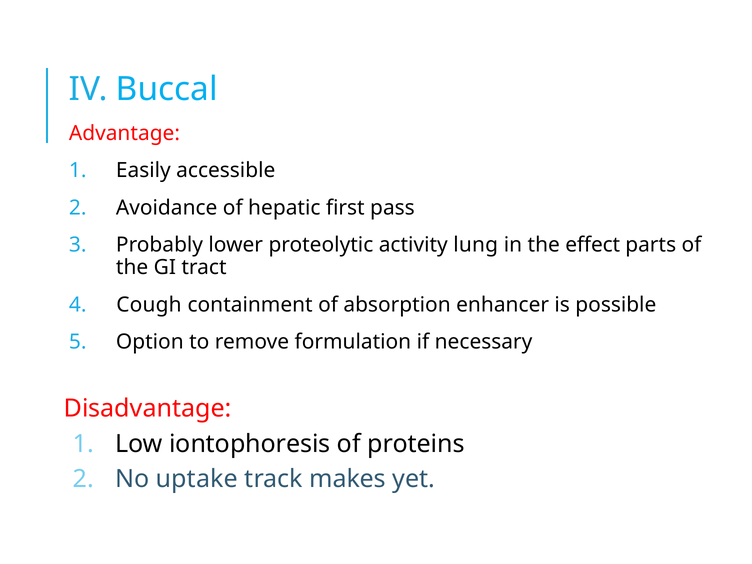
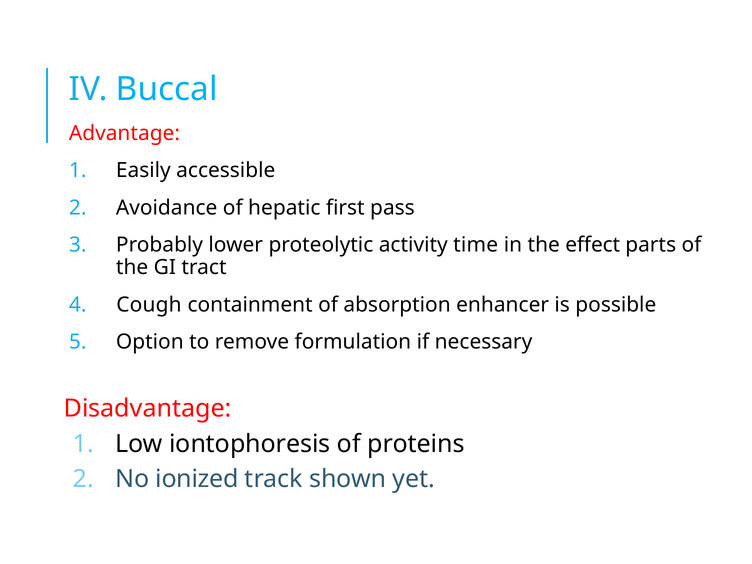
lung: lung -> time
uptake: uptake -> ionized
makes: makes -> shown
